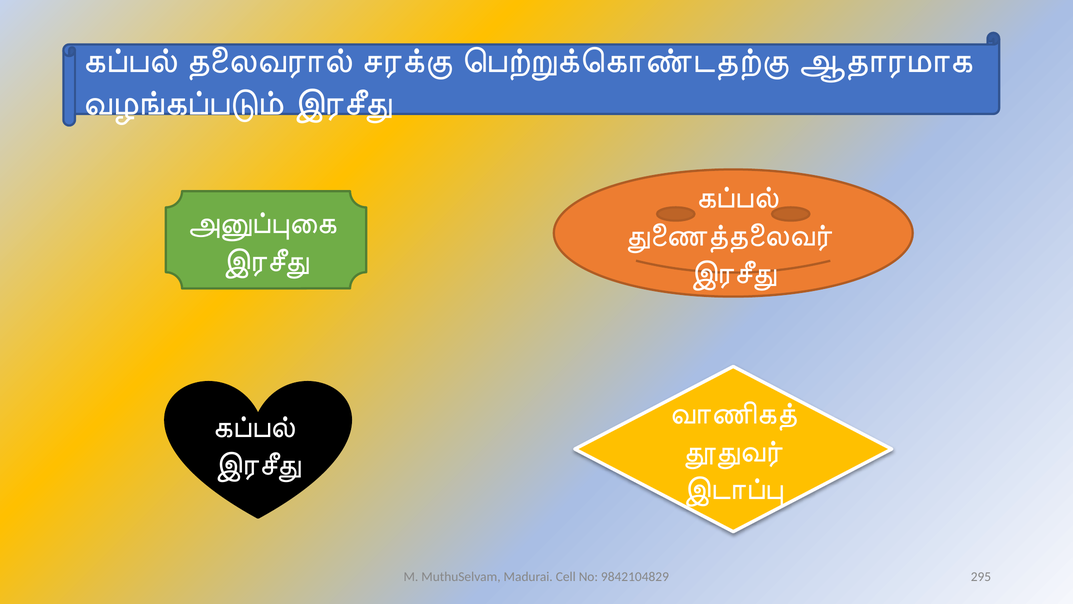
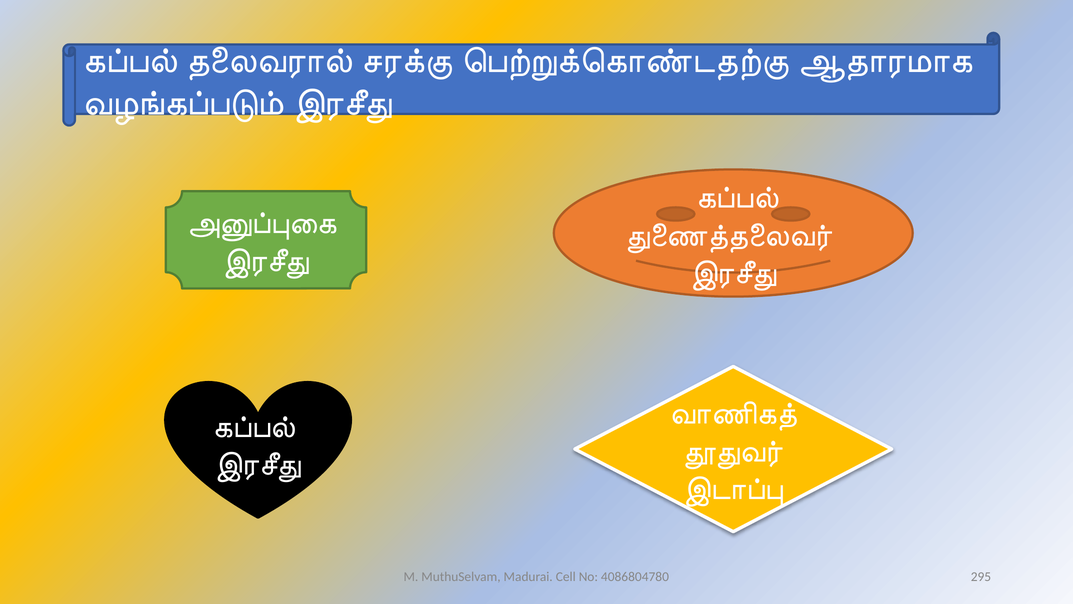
9842104829: 9842104829 -> 4086804780
